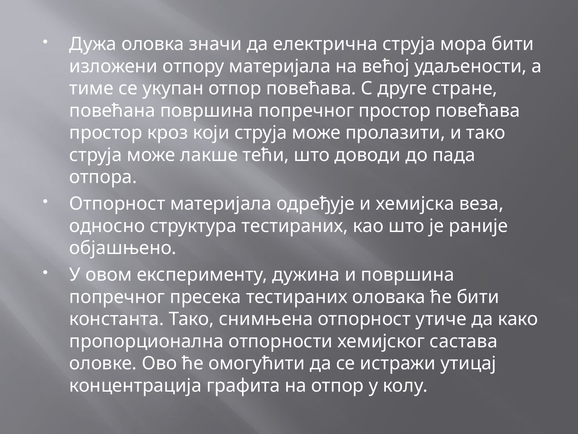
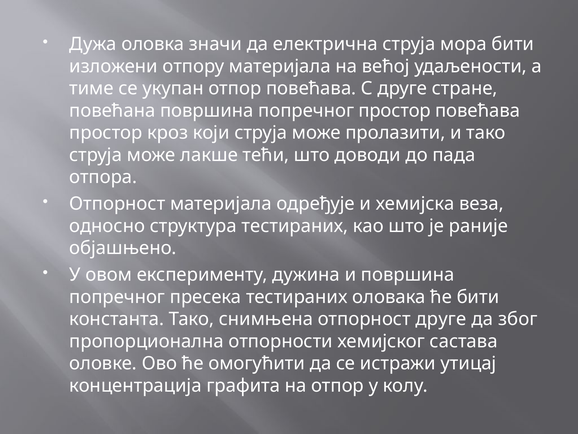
отпорност утиче: утиче -> друге
како: како -> због
